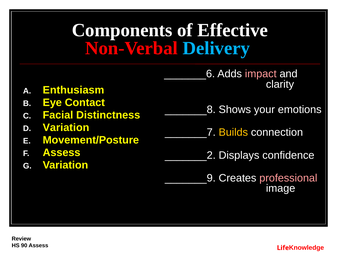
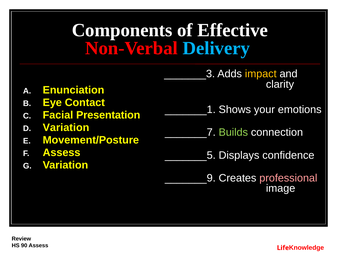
_______6: _______6 -> _______3
impact colour: pink -> yellow
Enthusiasm: Enthusiasm -> Enunciation
_______8: _______8 -> _______1
Distinctness: Distinctness -> Presentation
Builds colour: yellow -> light green
_______2: _______2 -> _______5
